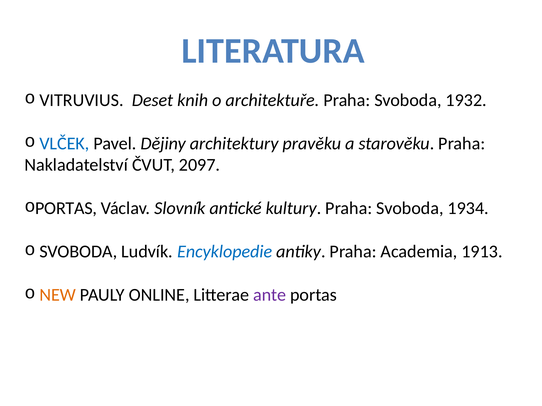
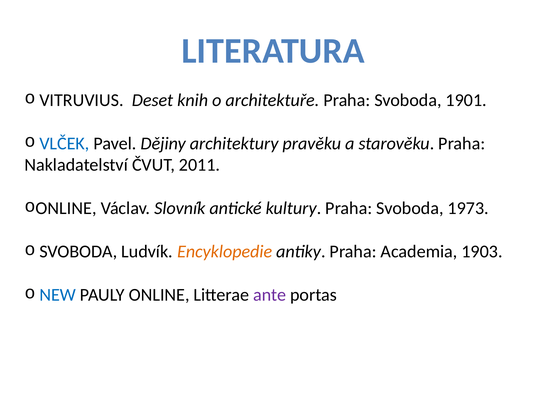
1932: 1932 -> 1901
2097: 2097 -> 2011
o PORTAS: PORTAS -> ONLINE
1934: 1934 -> 1973
Encyklopedie colour: blue -> orange
1913: 1913 -> 1903
NEW colour: orange -> blue
